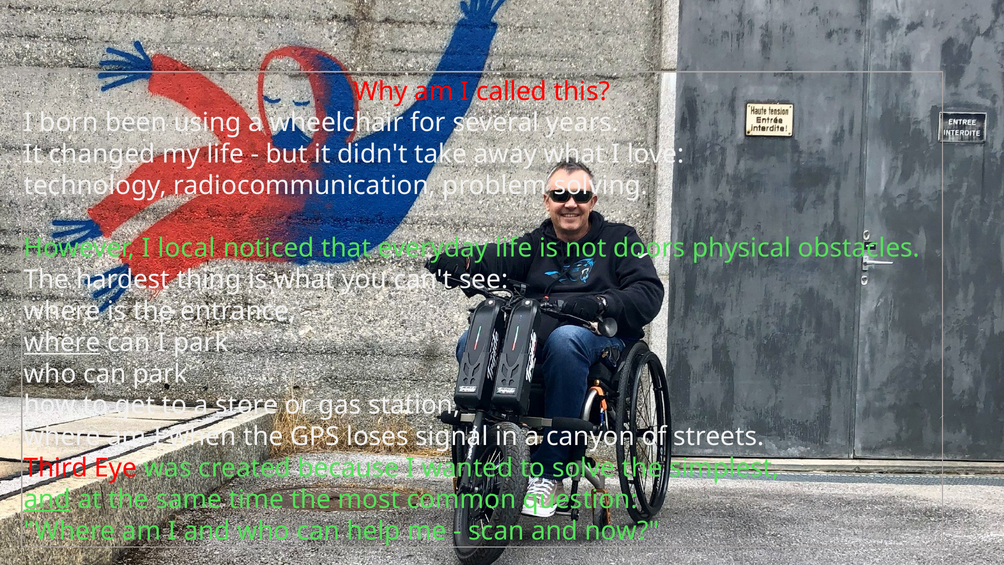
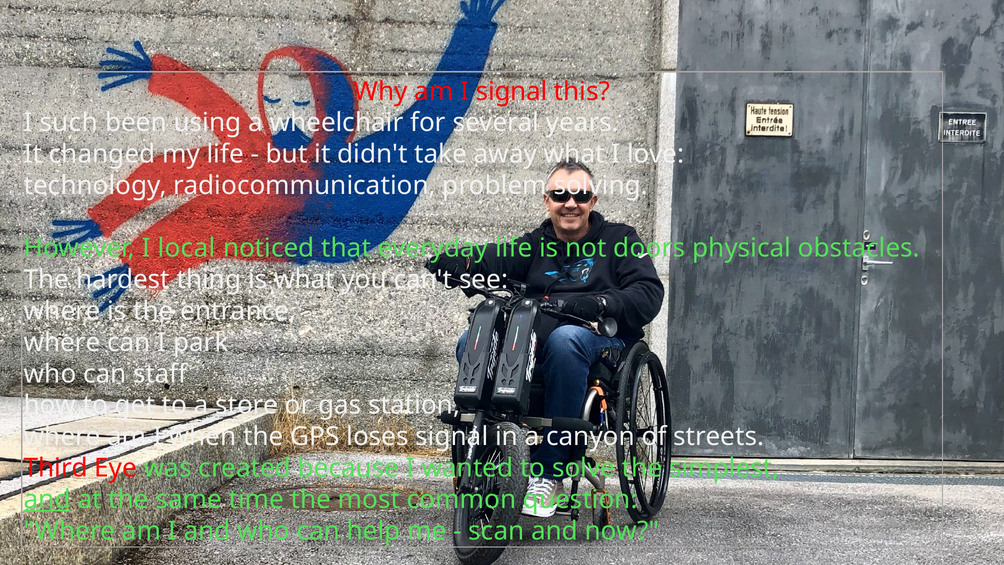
I called: called -> signal
born: born -> such
where at (62, 342) underline: present -> none
can park: park -> staff
